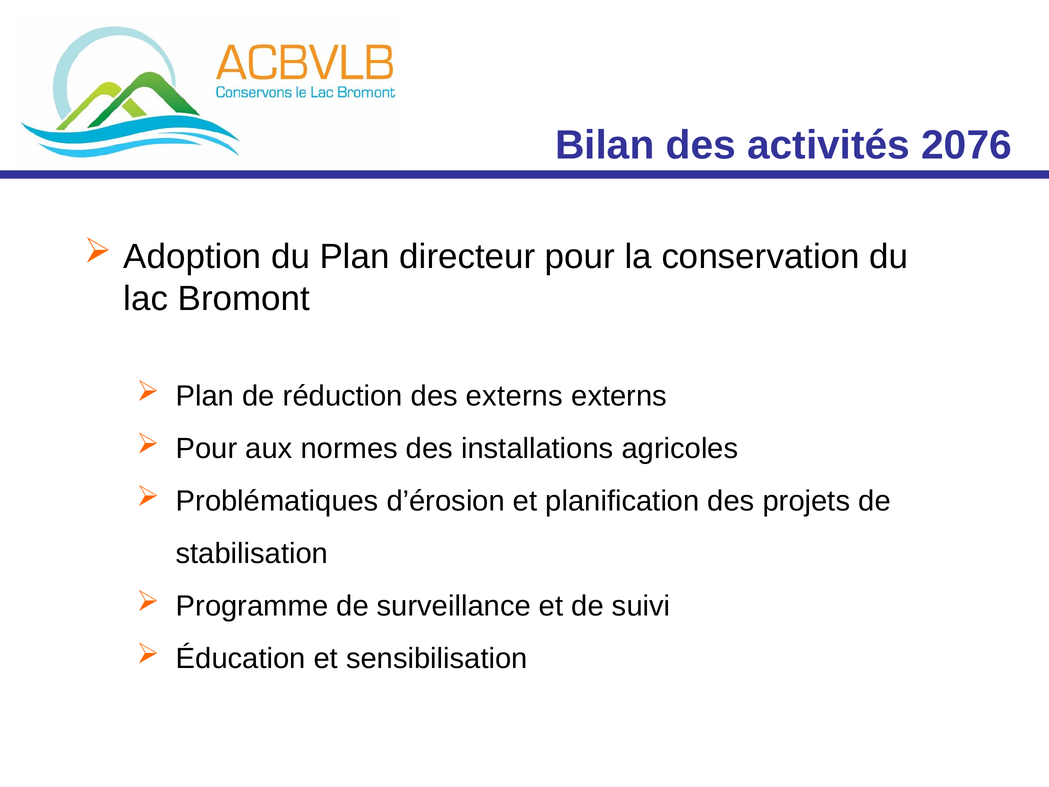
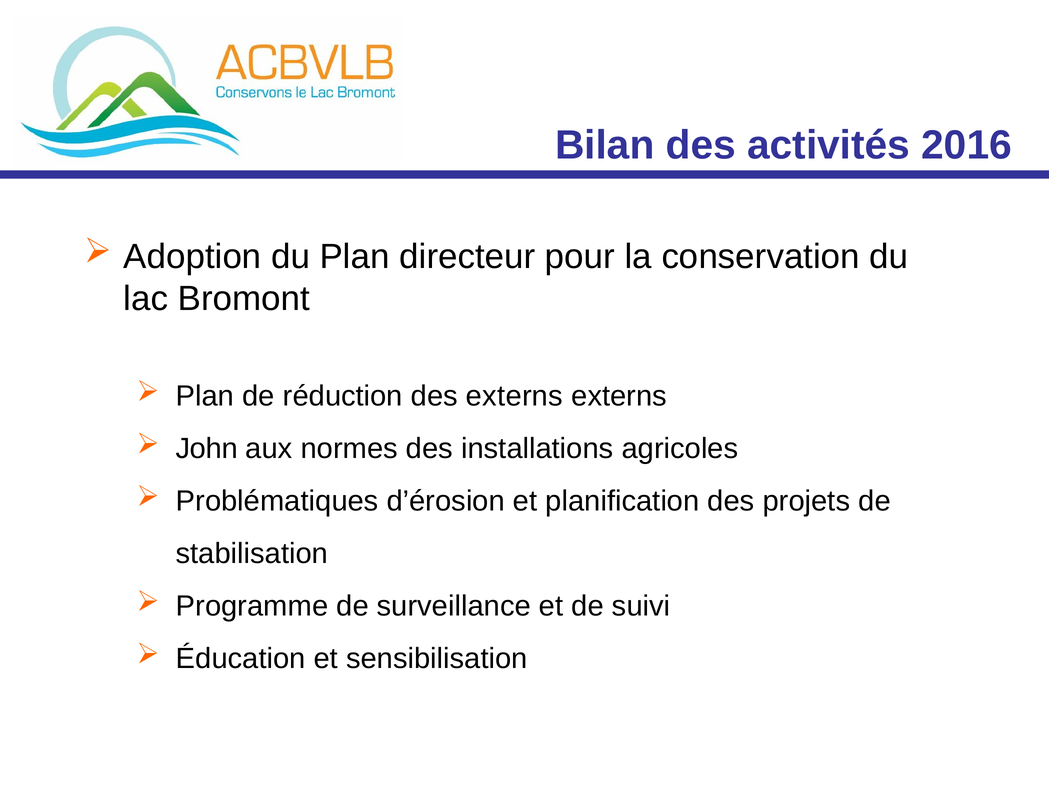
2076: 2076 -> 2016
Pour at (207, 449): Pour -> John
